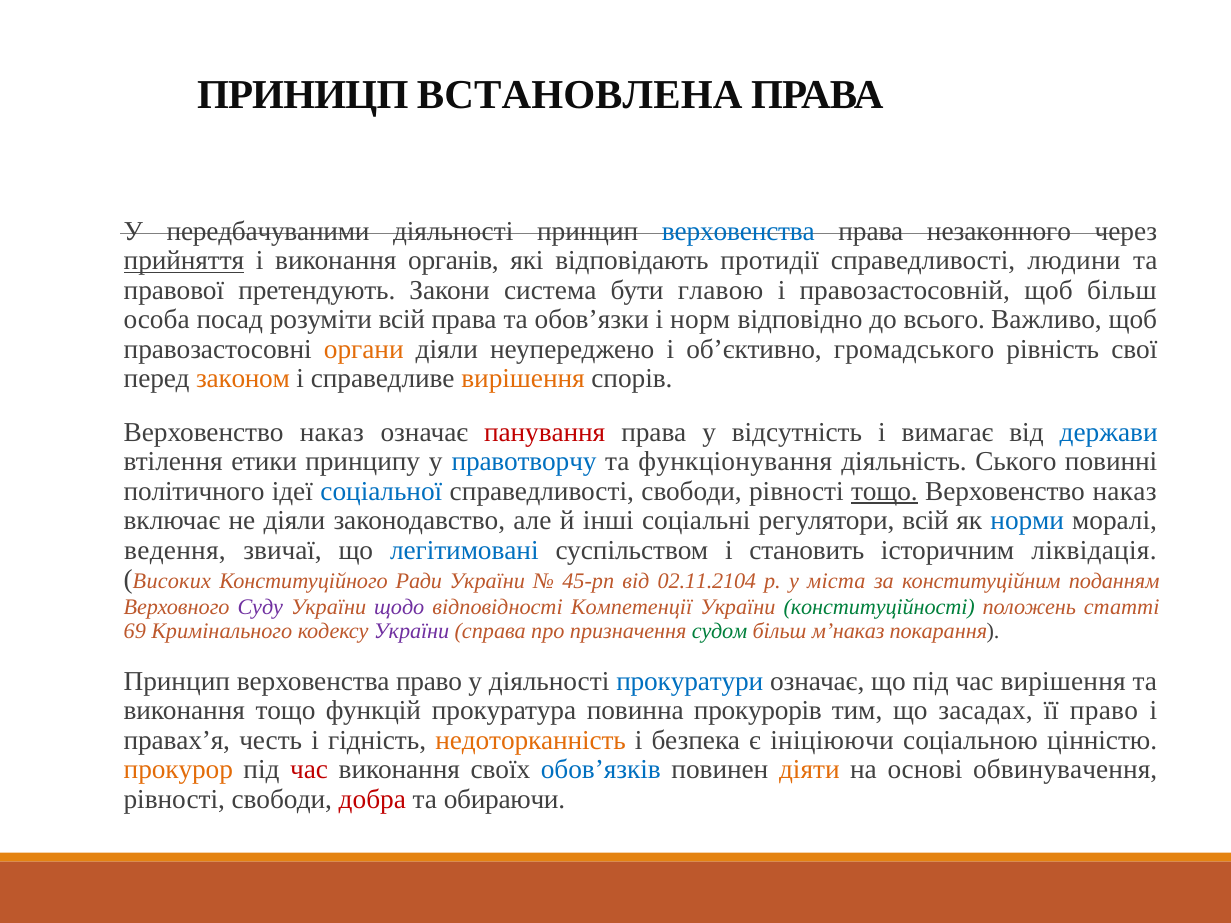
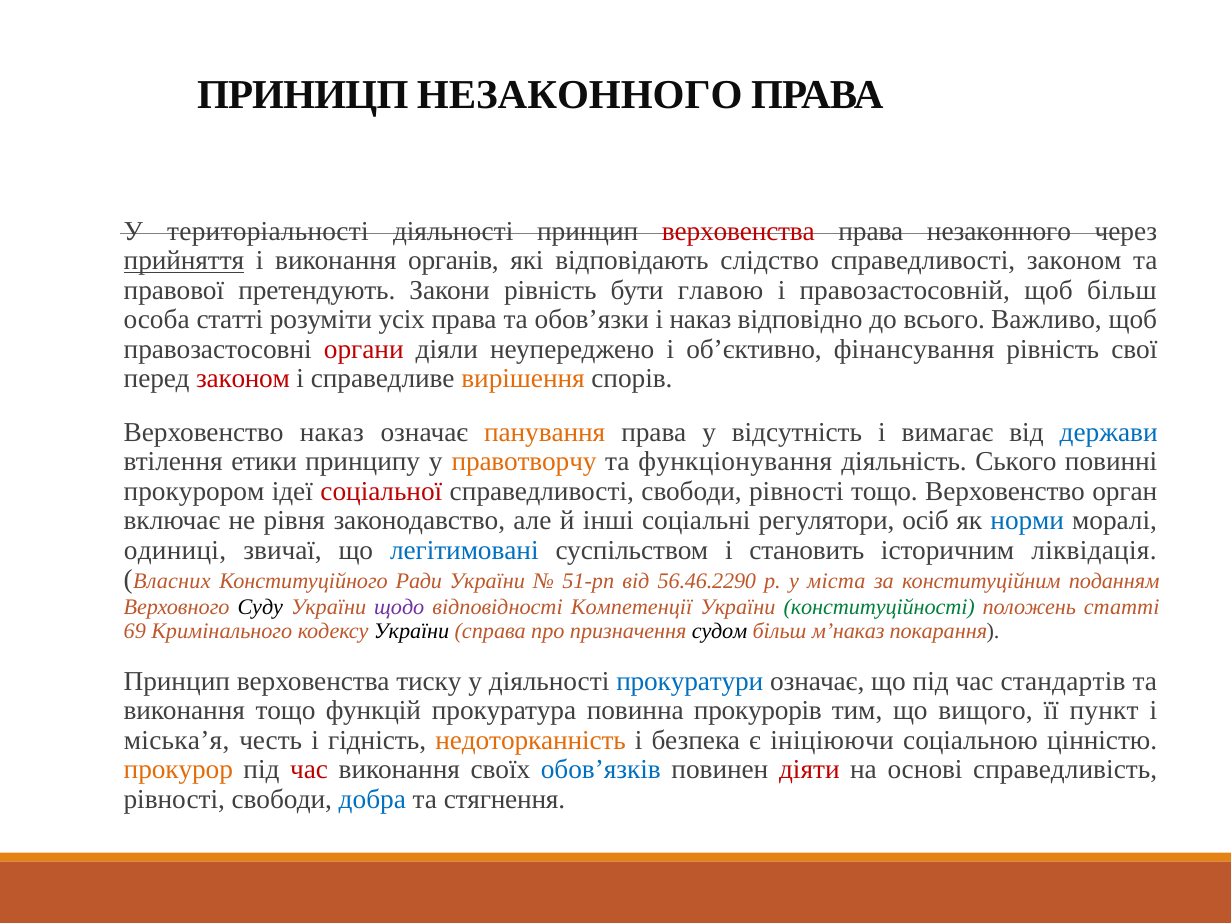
ПРИНИЦП ВСТАНОВЛЕНА: ВСТАНОВЛЕНА -> НЕЗАКОННОГО
передбачуваними: передбачуваними -> територіальності
верховенства at (738, 231) colour: blue -> red
протидії: протидії -> слідство
справедливості людини: людини -> законом
Закони система: система -> рівність
особа посад: посад -> статті
розуміти всій: всій -> усіх
і норм: норм -> наказ
органи colour: orange -> red
громадського: громадського -> фінансування
законом at (243, 379) colour: orange -> red
панування colour: red -> orange
правотворчу colour: blue -> orange
політичного: політичного -> прокурором
соціальної colour: blue -> red
тощо at (884, 491) underline: present -> none
наказ at (1125, 491): наказ -> орган
не діяли: діяли -> рівня
регулятори всій: всій -> осіб
ведення: ведення -> одиниці
Високих: Високих -> Власних
45-рп: 45-рп -> 51-рп
02.11.2104: 02.11.2104 -> 56.46.2290
Суду colour: purple -> black
України at (412, 631) colour: purple -> black
судом colour: green -> black
верховенства право: право -> тиску
час вирішення: вирішення -> стандартів
засадах: засадах -> вищого
її право: право -> пункт
правах’я: правах’я -> міська’я
діяти colour: orange -> red
обвинувачення: обвинувачення -> справедливість
добра colour: red -> blue
обираючи: обираючи -> стягнення
